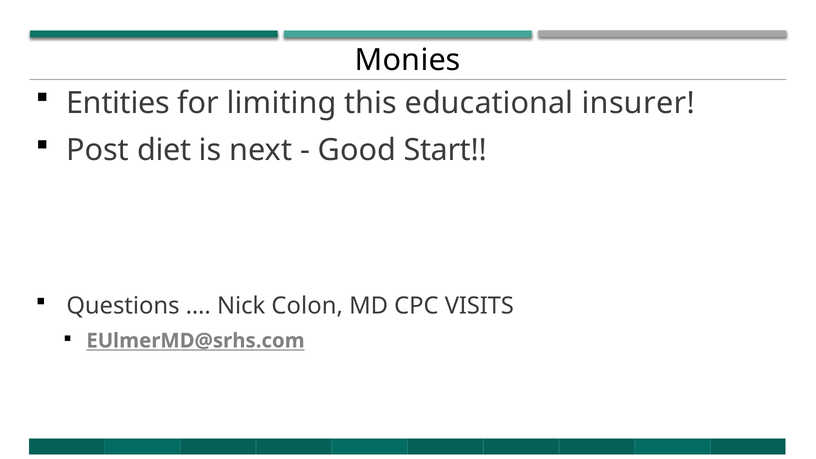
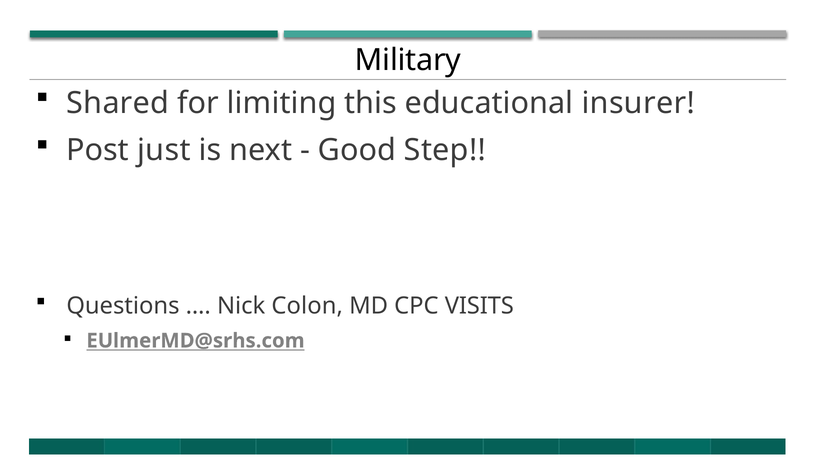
Monies: Monies -> Military
Entities: Entities -> Shared
diet: diet -> just
Start: Start -> Step
